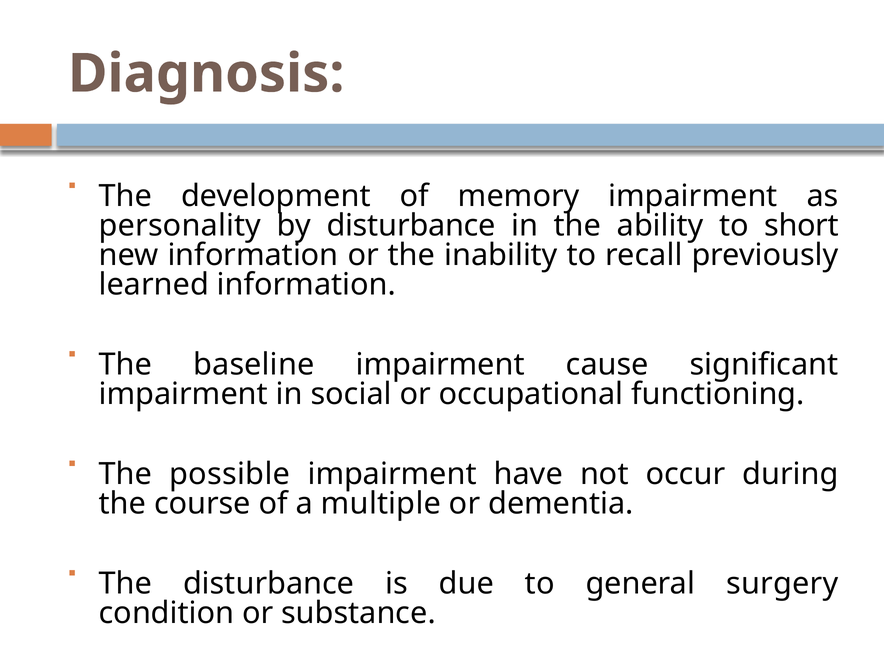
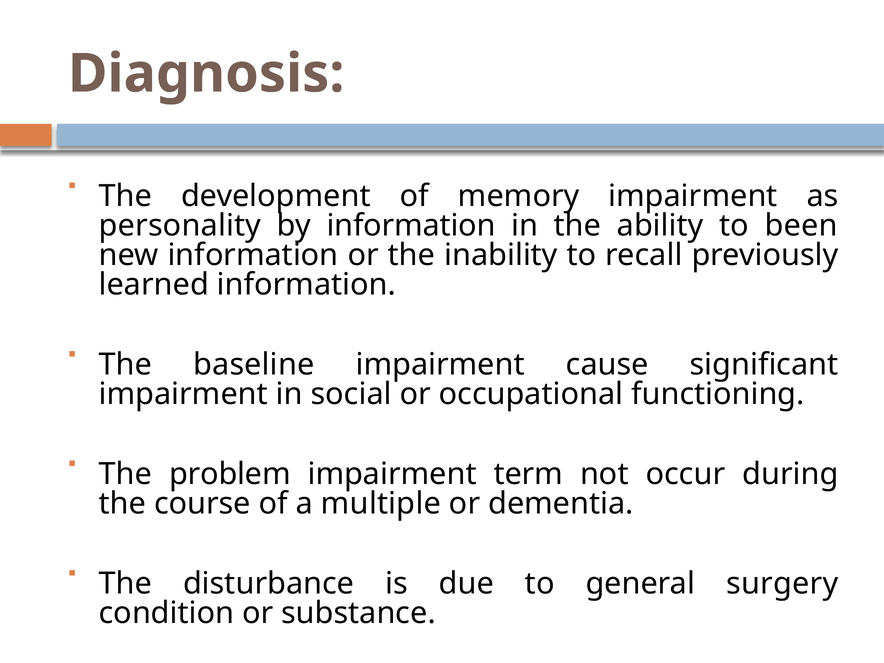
by disturbance: disturbance -> information
short: short -> been
possible: possible -> problem
have: have -> term
